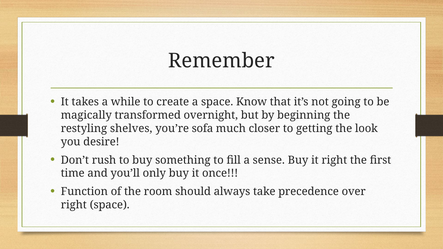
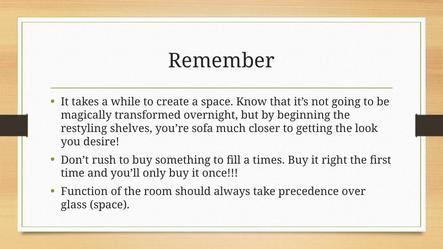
sense: sense -> times
right at (74, 205): right -> glass
